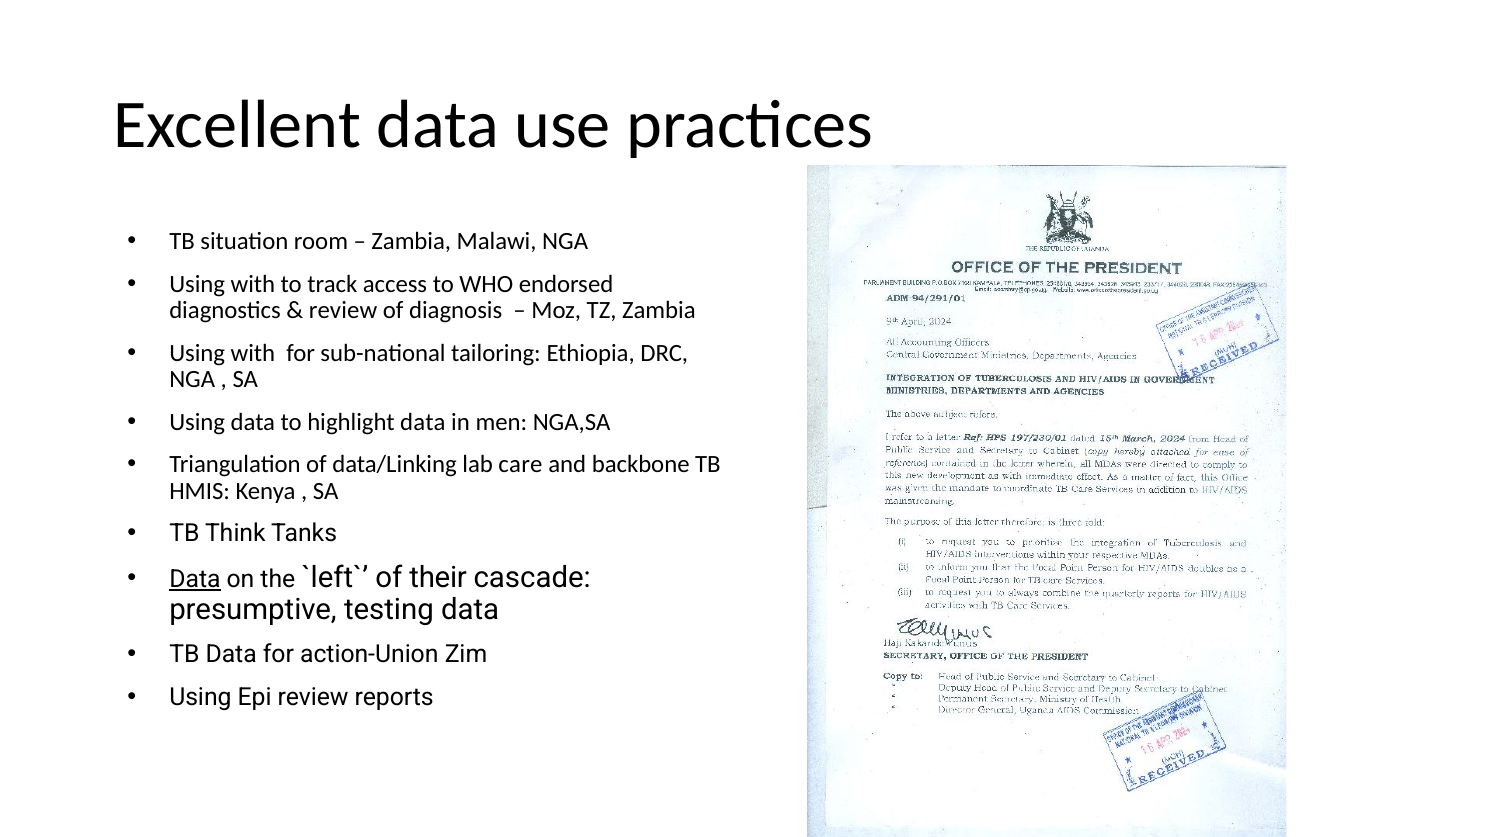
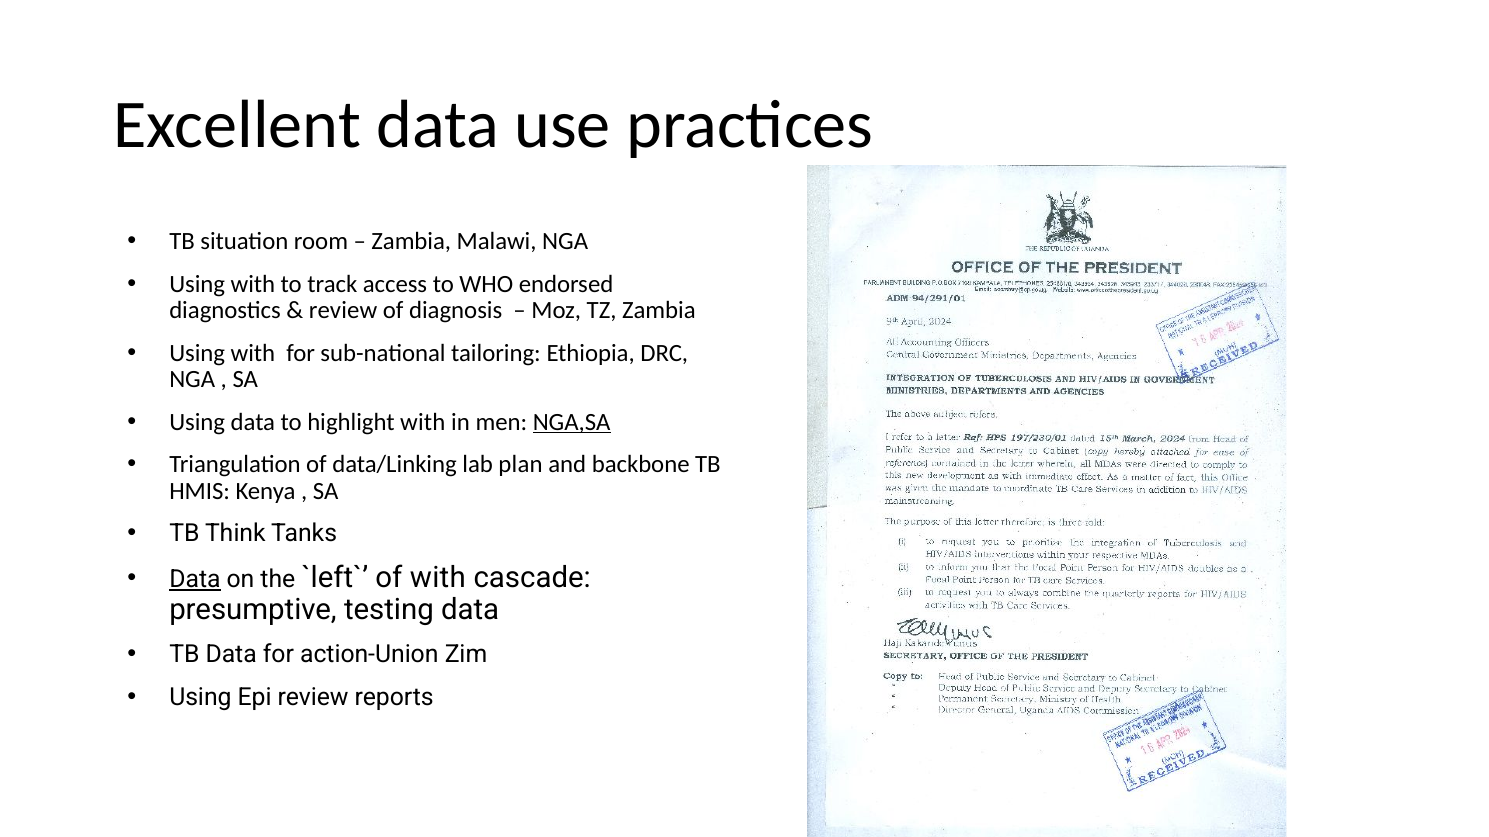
highlight data: data -> with
NGA,SA underline: none -> present
care: care -> plan
of their: their -> with
